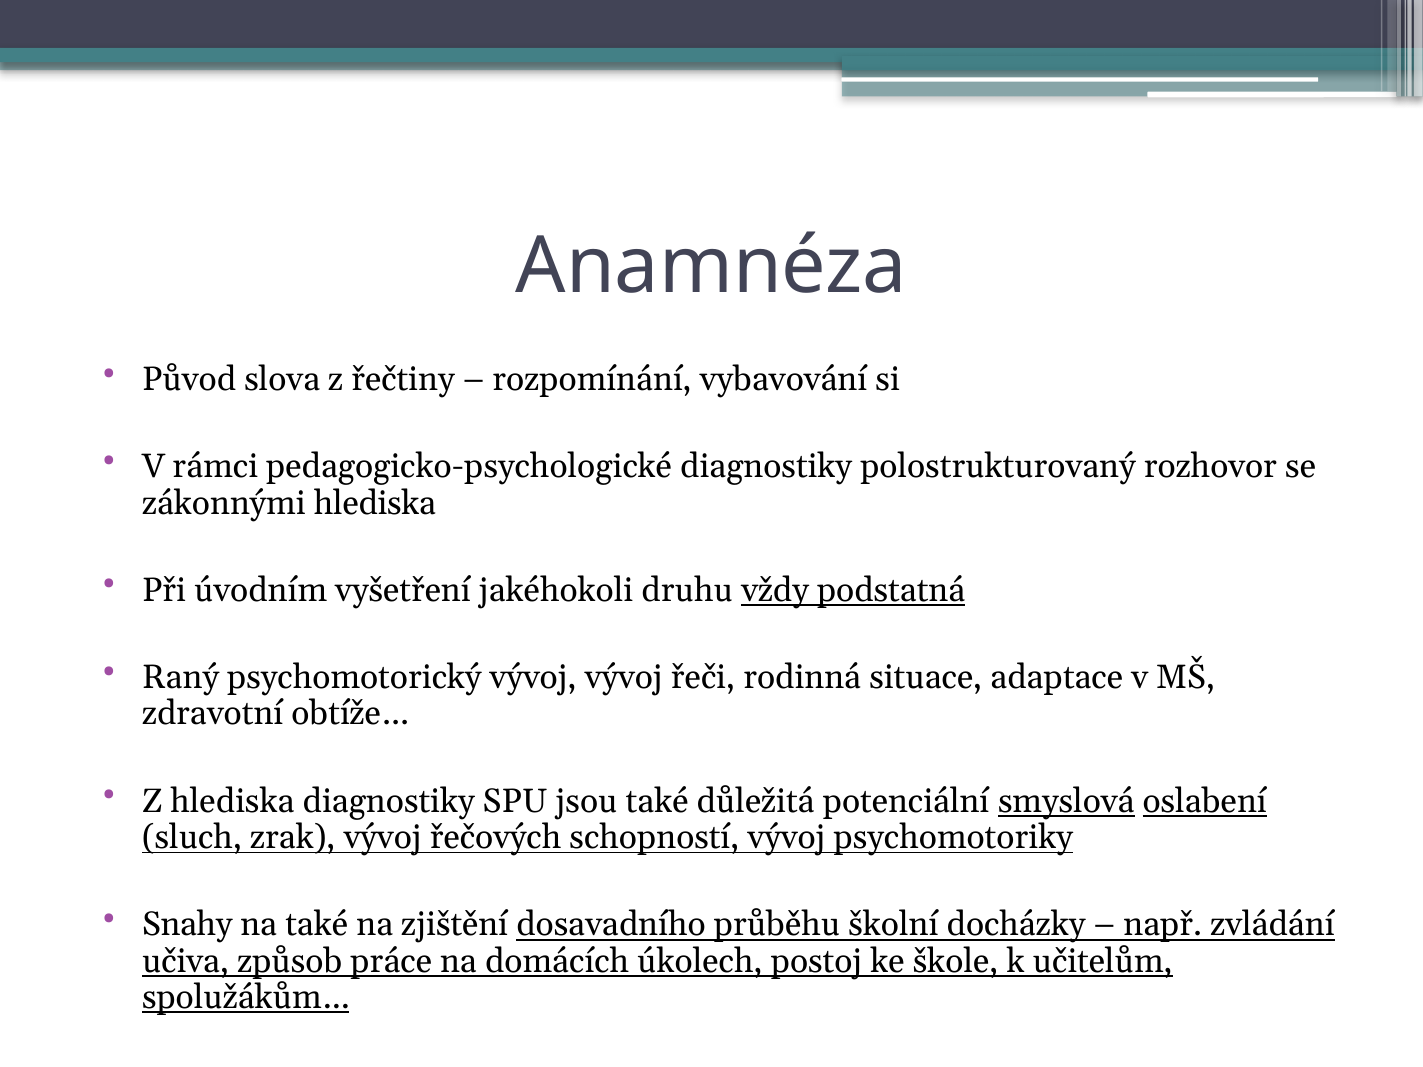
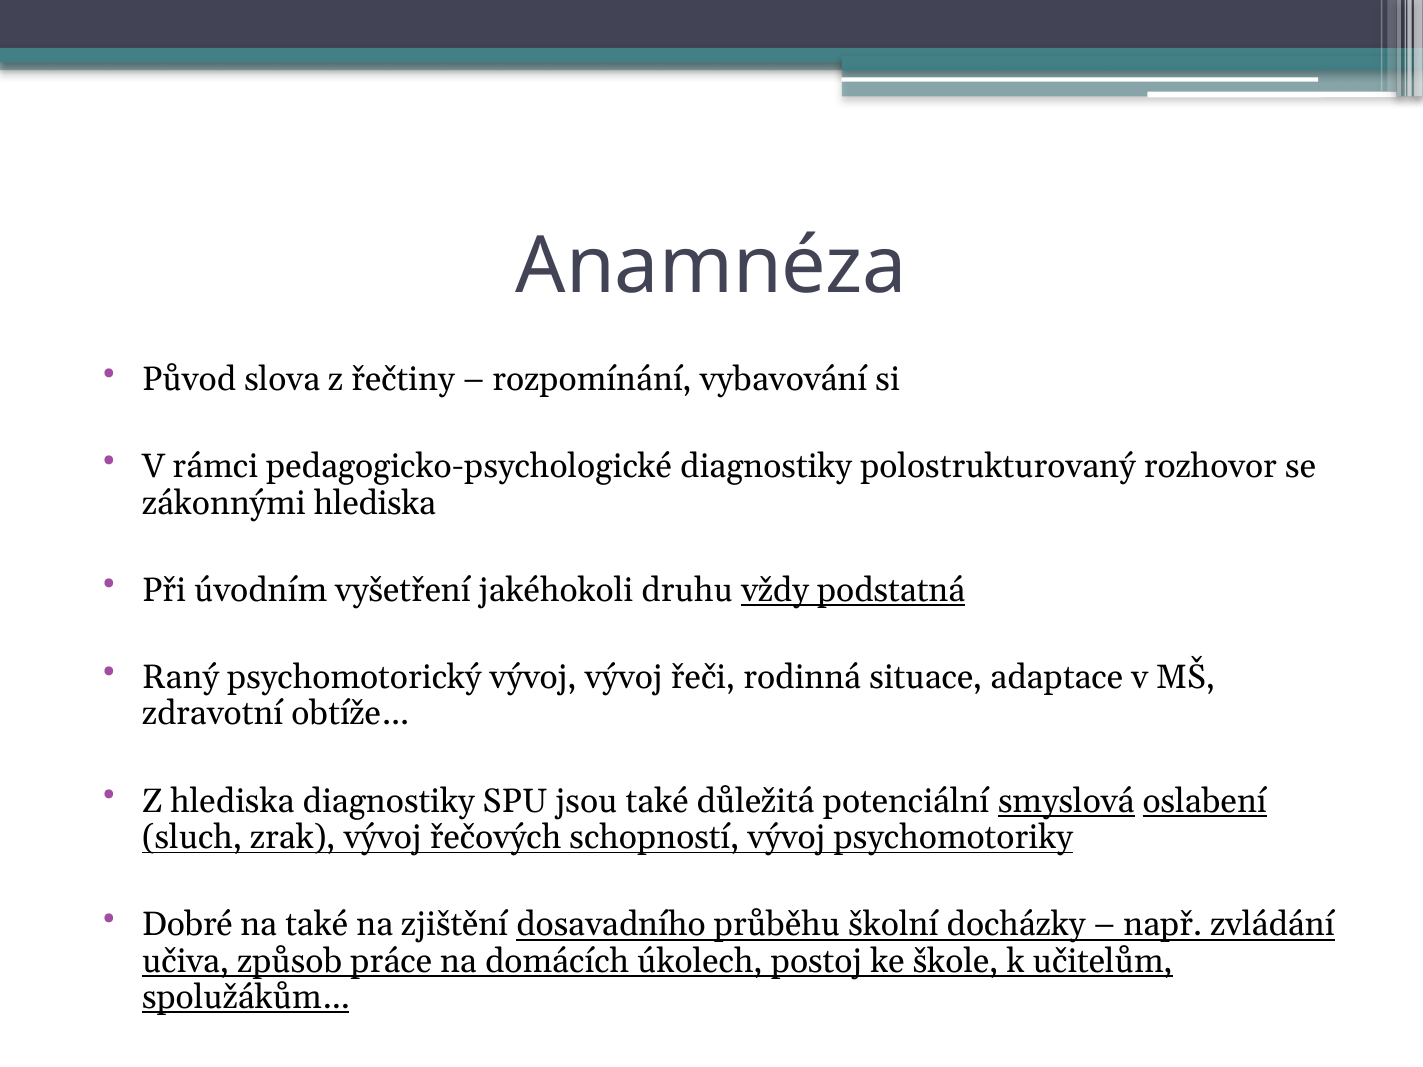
Snahy: Snahy -> Dobré
